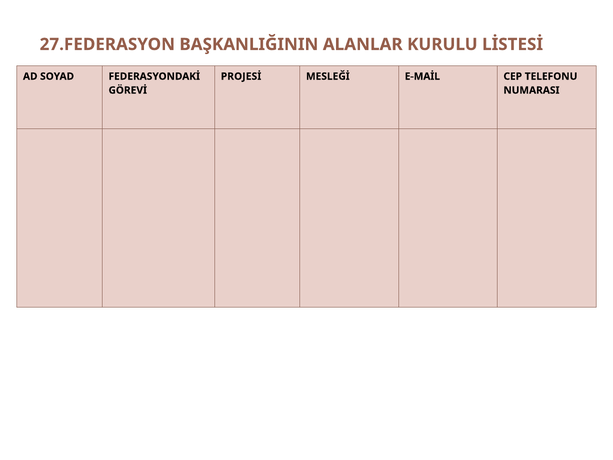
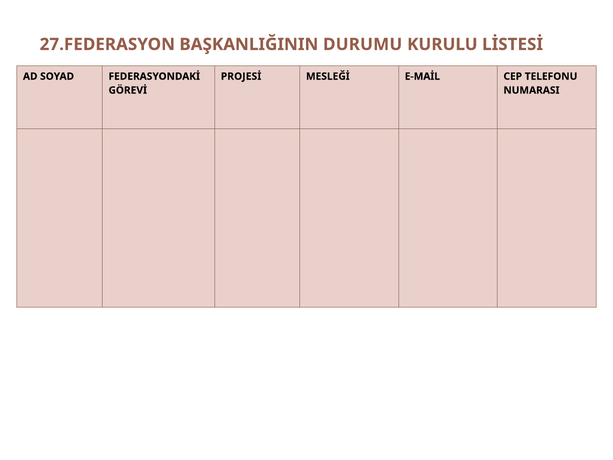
ALANLAR: ALANLAR -> DURUMU
